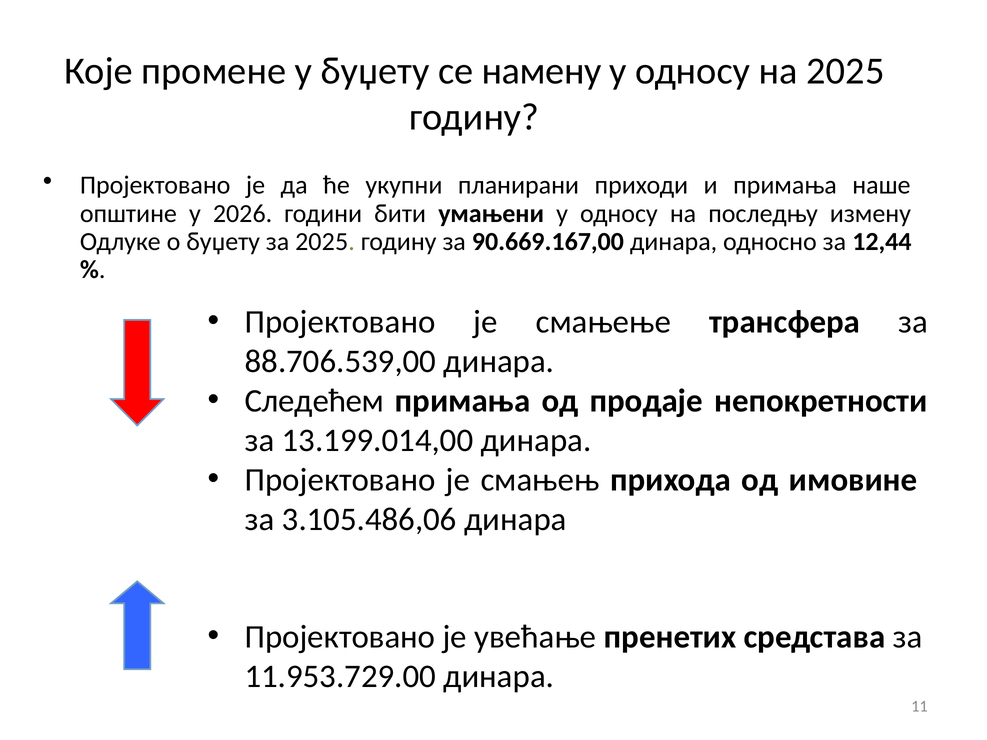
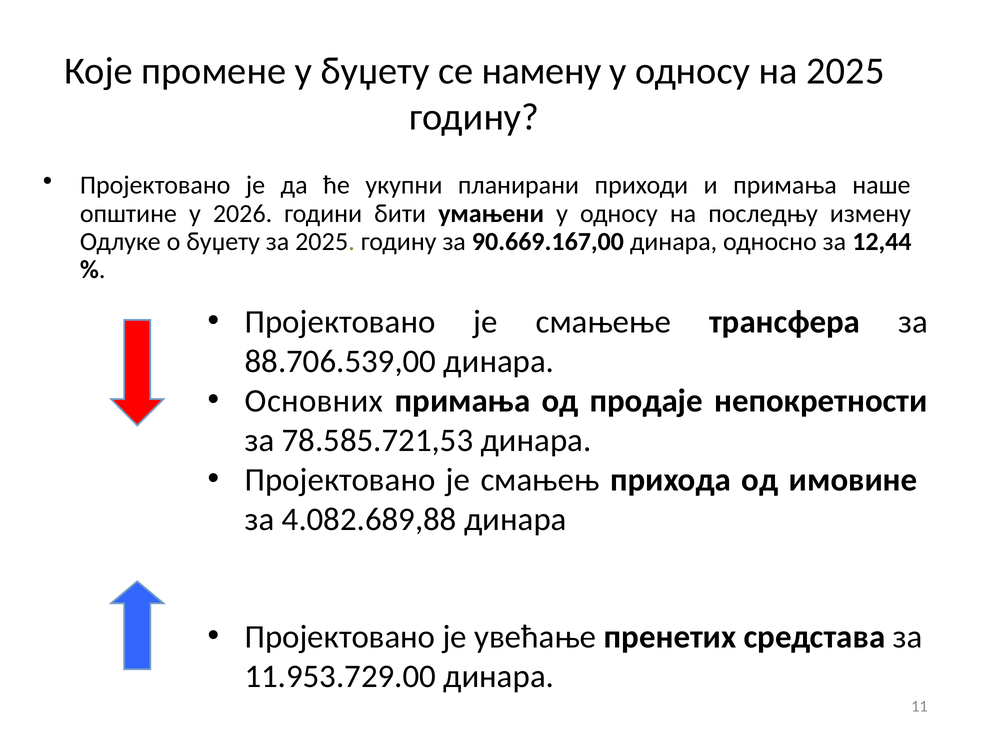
Следећем: Следећем -> Основних
13.199.014,00: 13.199.014,00 -> 78.585.721,53
3.105.486,06: 3.105.486,06 -> 4.082.689,88
